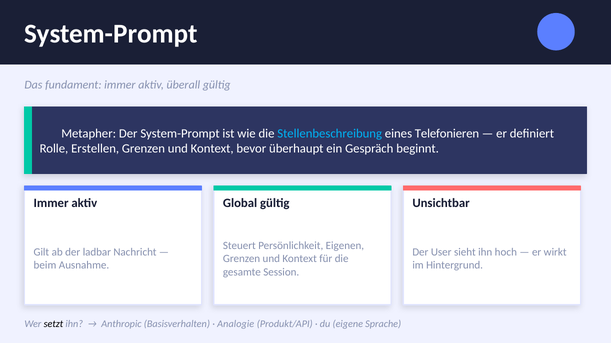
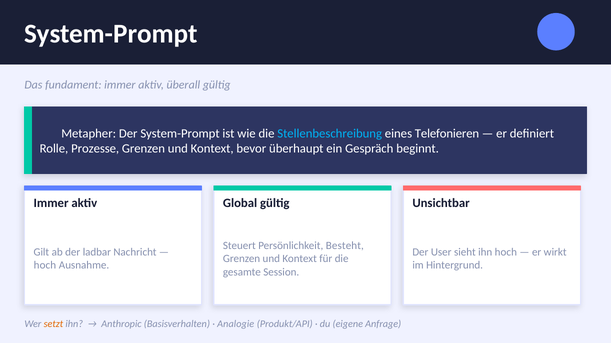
Erstellen: Erstellen -> Prozesse
Eigenen: Eigenen -> Besteht
beim at (45, 266): beim -> hoch
setzt colour: black -> orange
Sprache: Sprache -> Anfrage
